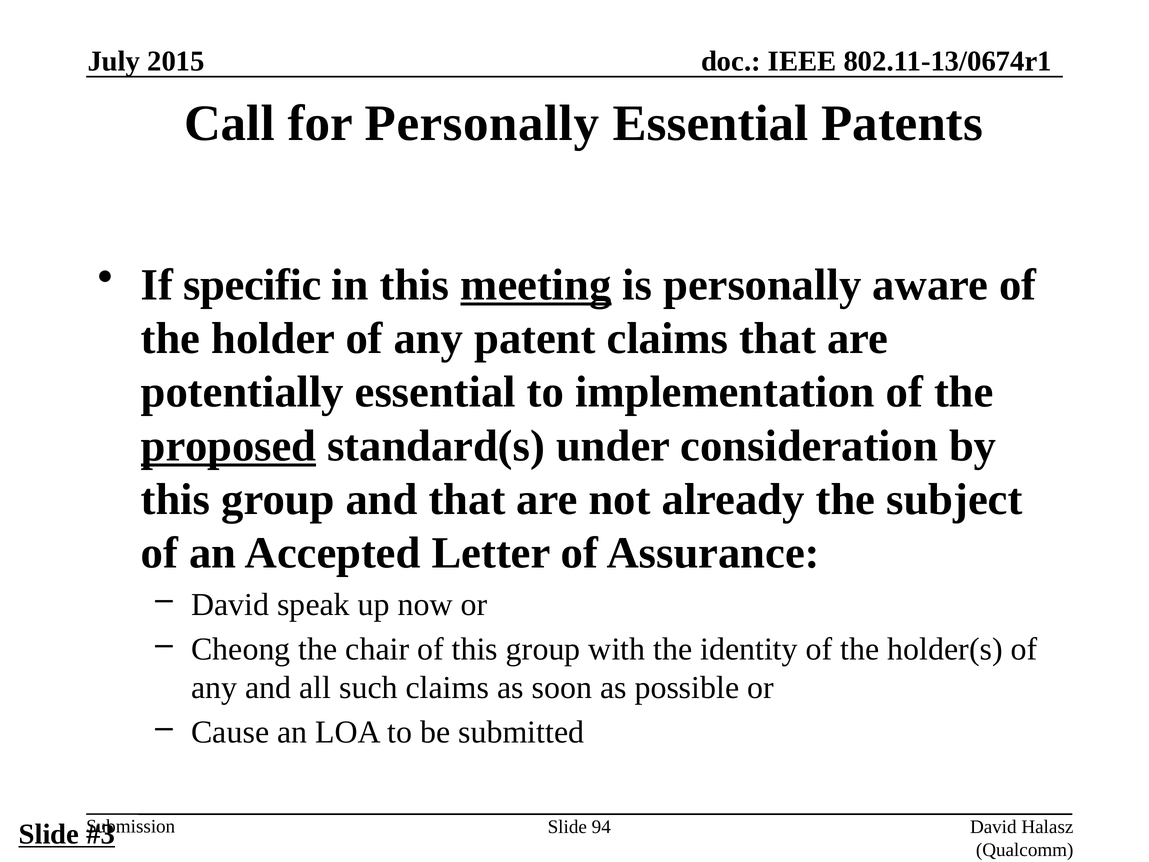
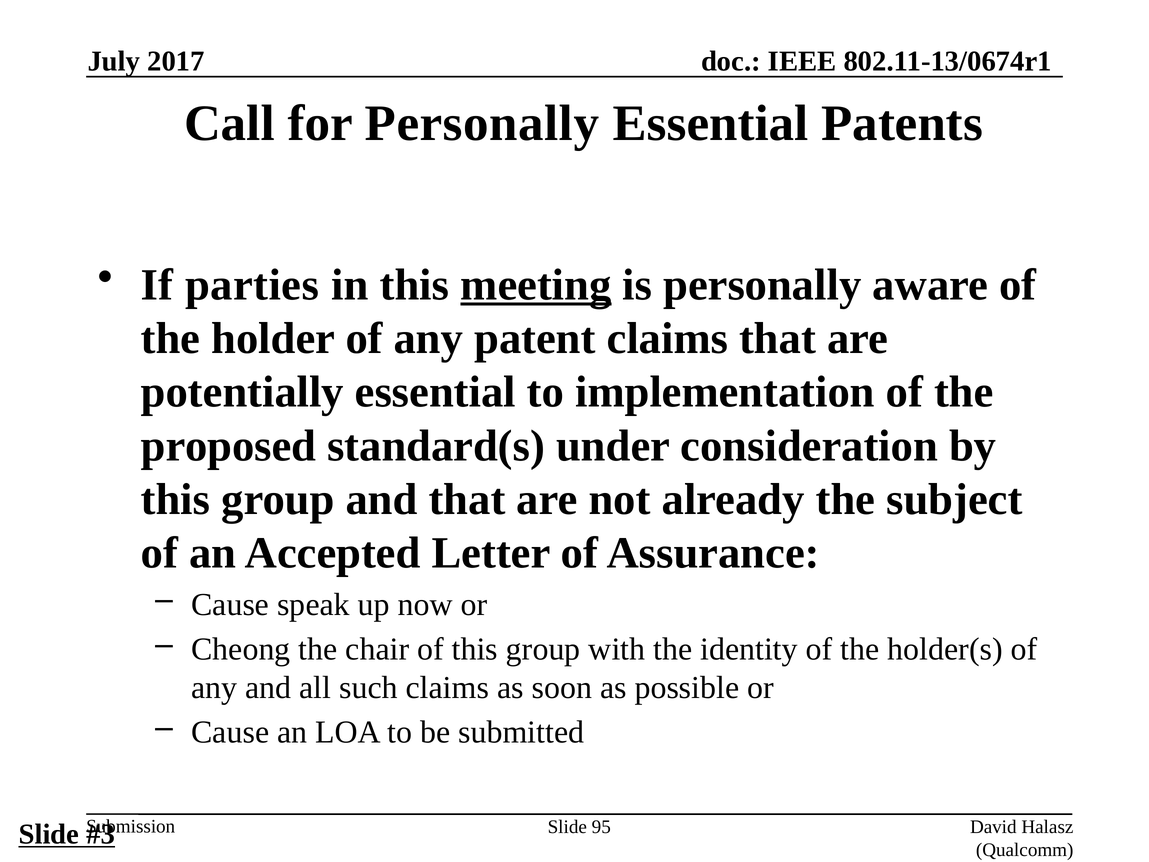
2015: 2015 -> 2017
specific: specific -> parties
proposed underline: present -> none
David at (230, 604): David -> Cause
94: 94 -> 95
